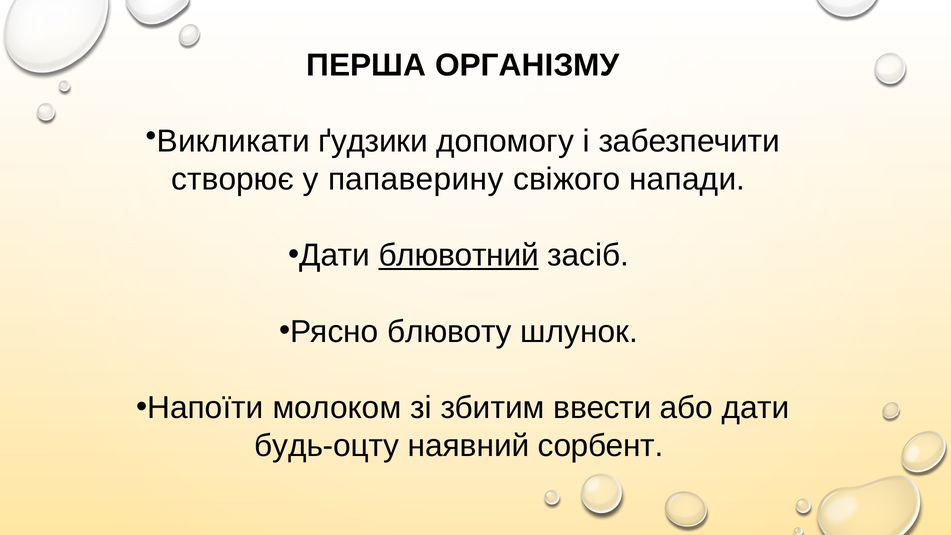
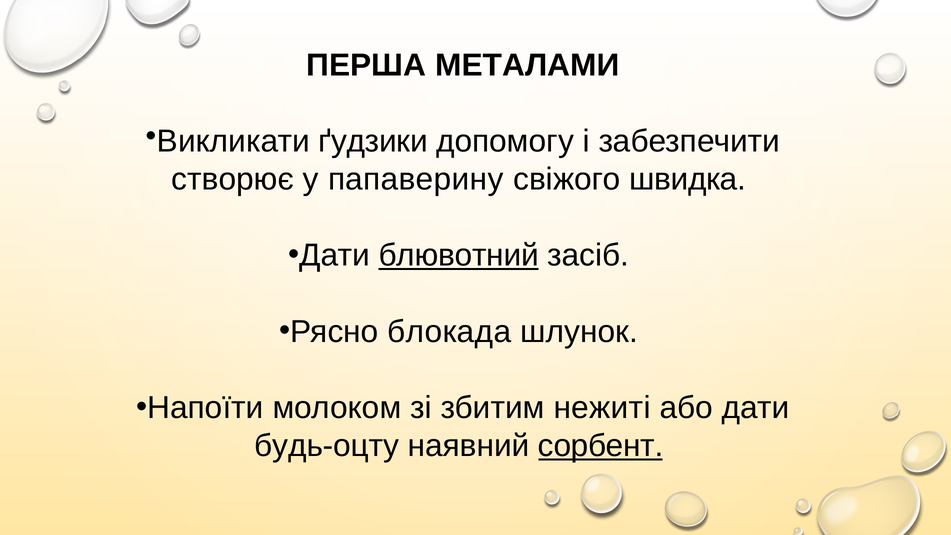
ОРГАНІЗМУ: ОРГАНІЗМУ -> МЕТАЛАМИ
напади: напади -> швидка
блювоту: блювоту -> блокада
ввести: ввести -> нежиті
сорбент underline: none -> present
